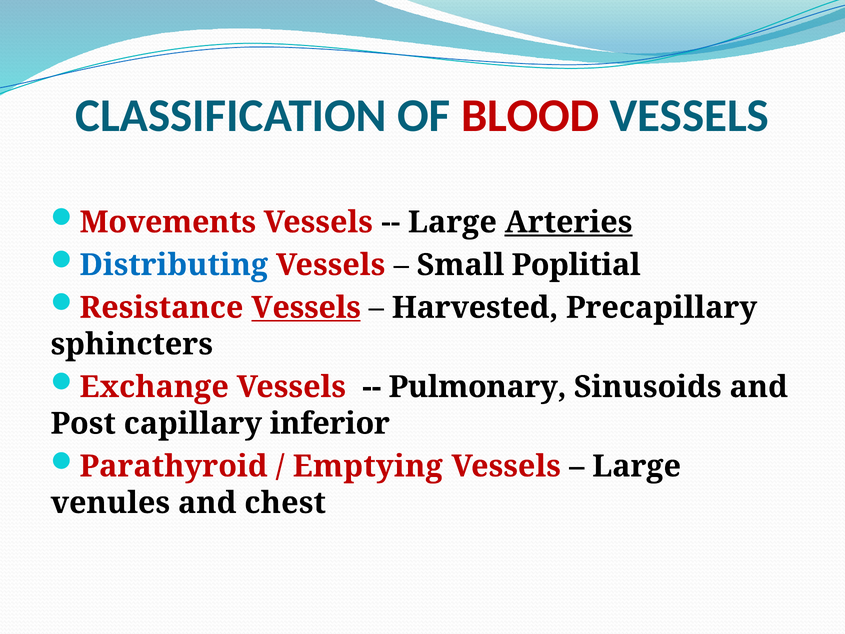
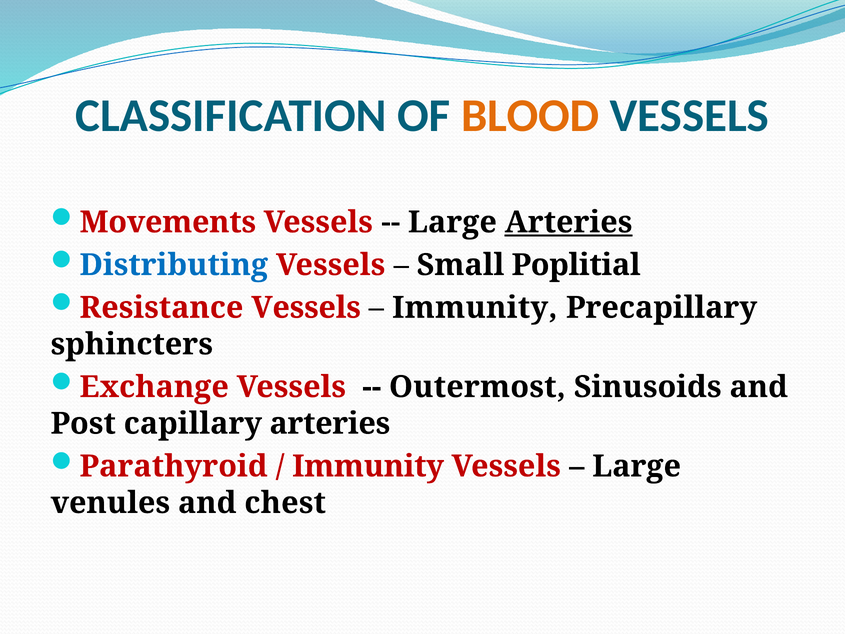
BLOOD colour: red -> orange
Vessels at (306, 308) underline: present -> none
Harvested at (475, 308): Harvested -> Immunity
Pulmonary: Pulmonary -> Outermost
capillary inferior: inferior -> arteries
Emptying at (368, 466): Emptying -> Immunity
